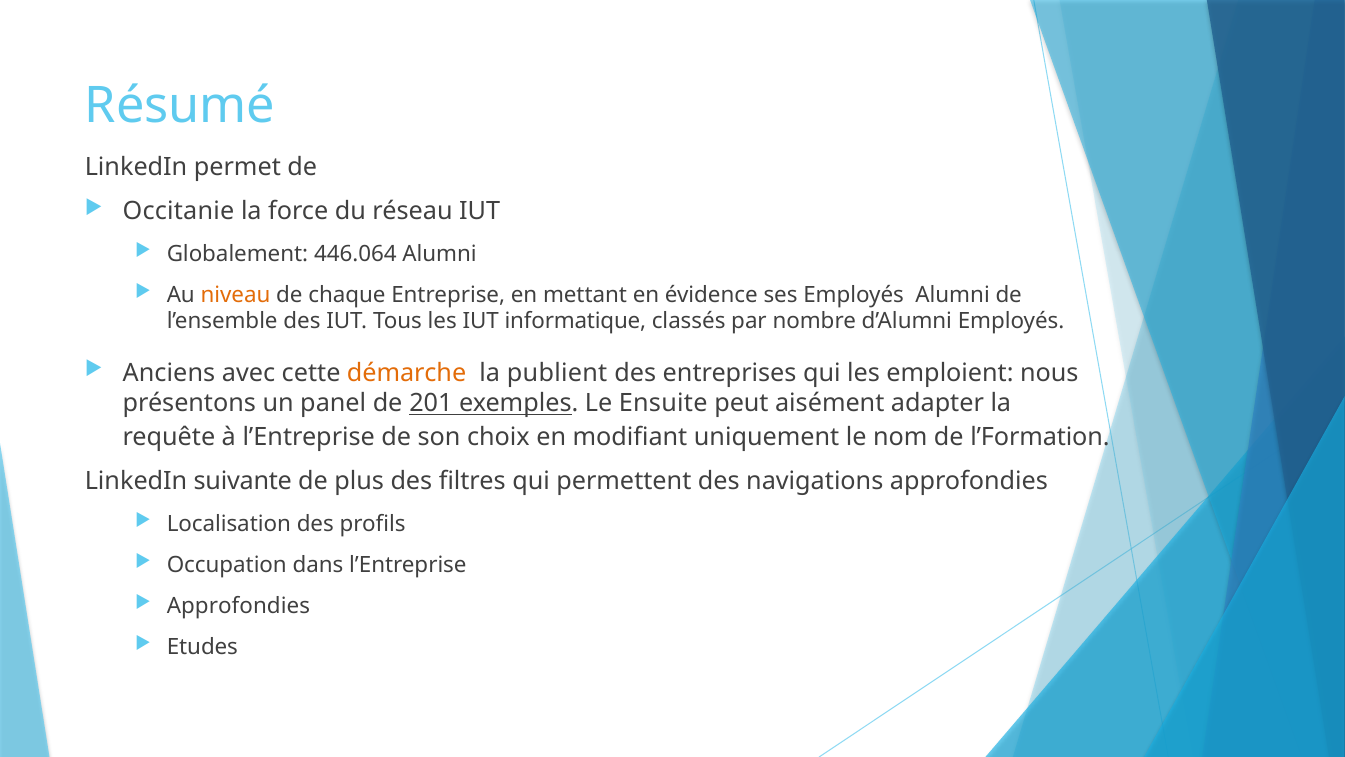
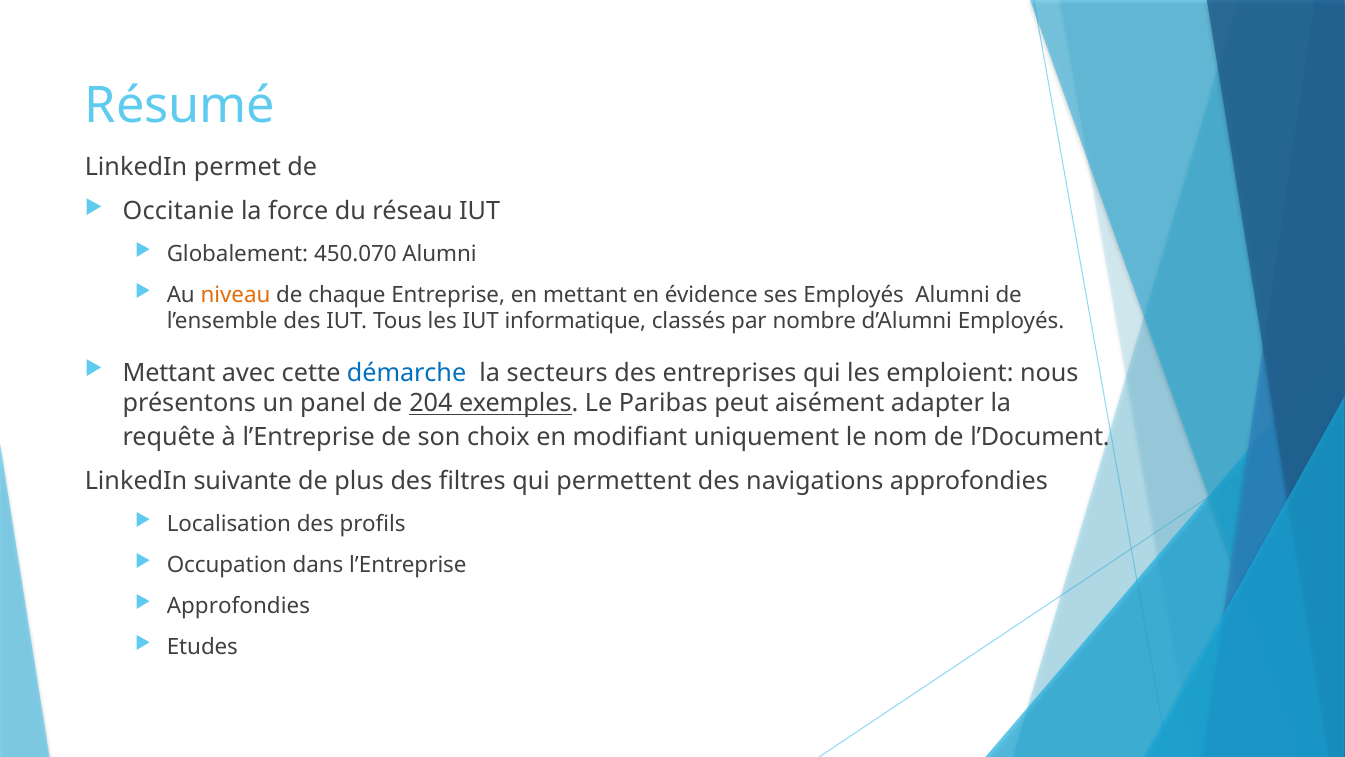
446.064: 446.064 -> 450.070
Anciens at (169, 372): Anciens -> Mettant
démarche colour: orange -> blue
publient: publient -> secteurs
201: 201 -> 204
Ensuite: Ensuite -> Paribas
l’Formation: l’Formation -> l’Document
